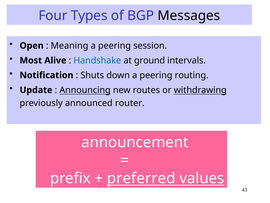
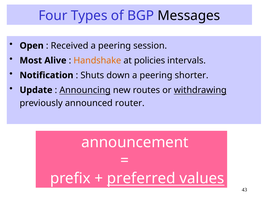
Meaning: Meaning -> Received
Handshake colour: blue -> orange
ground: ground -> policies
routing: routing -> shorter
